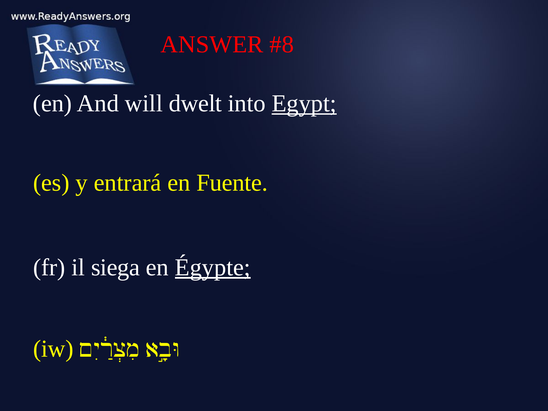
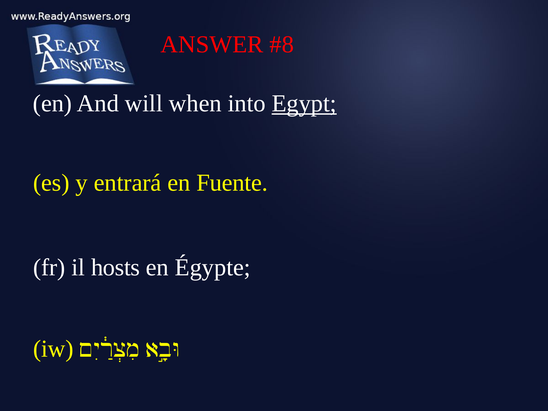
dwelt: dwelt -> when
siega: siega -> hosts
Égypte underline: present -> none
